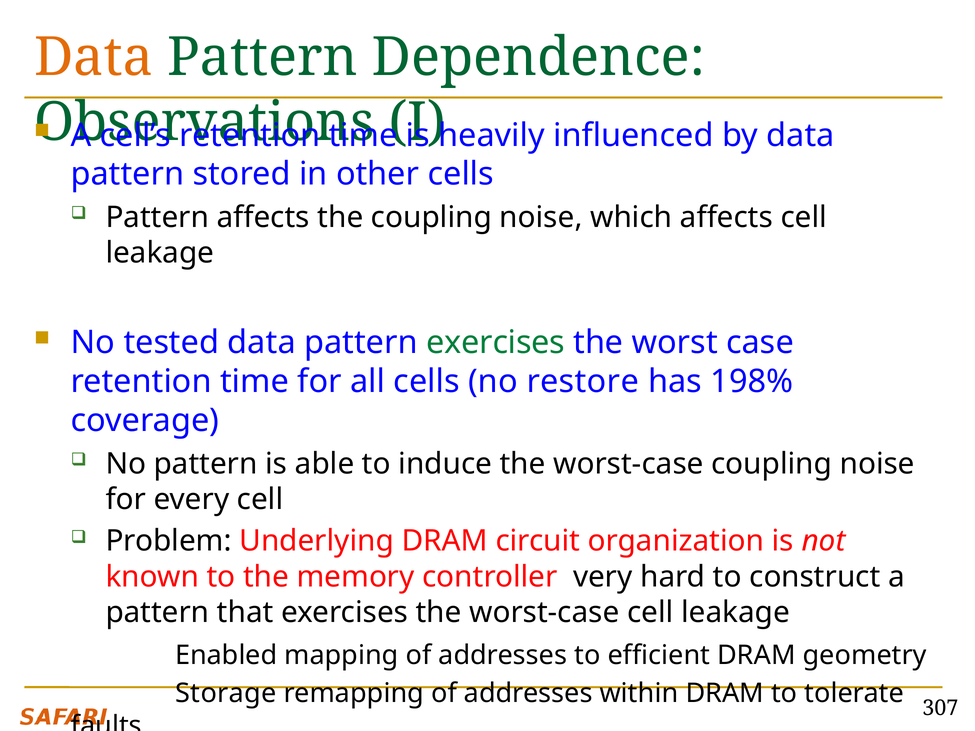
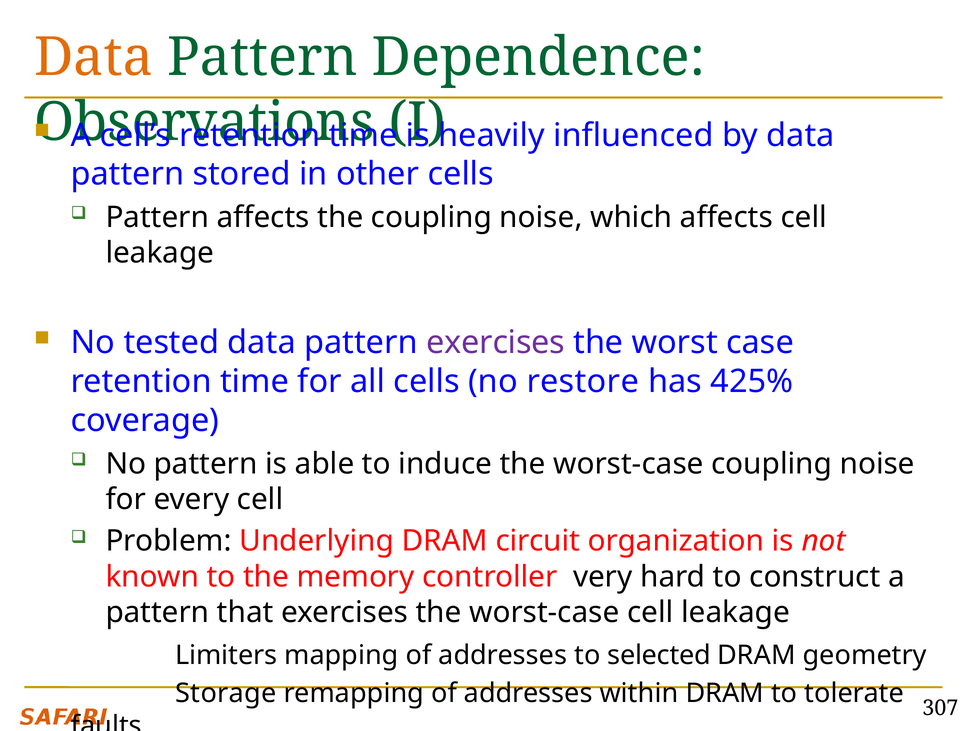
exercises at (496, 343) colour: green -> purple
198%: 198% -> 425%
Enabled: Enabled -> Limiters
efficient: efficient -> selected
